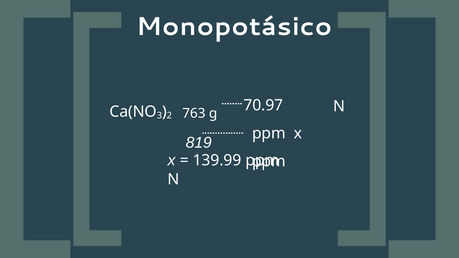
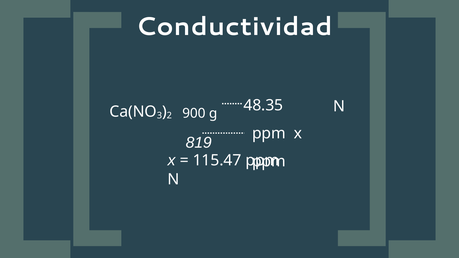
Monopotásico: Monopotásico -> Conductividad
70.97: 70.97 -> 48.35
763: 763 -> 900
139.99: 139.99 -> 115.47
